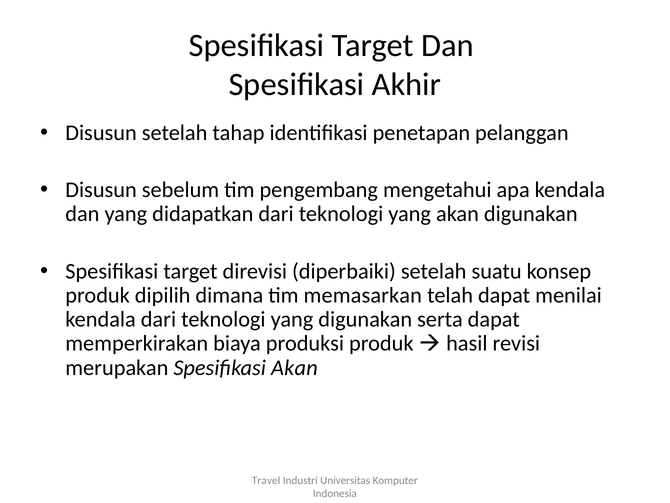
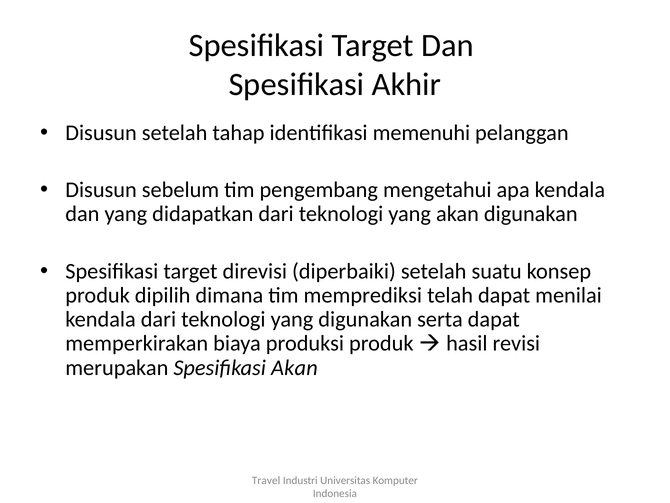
penetapan: penetapan -> memenuhi
memasarkan: memasarkan -> memprediksi
